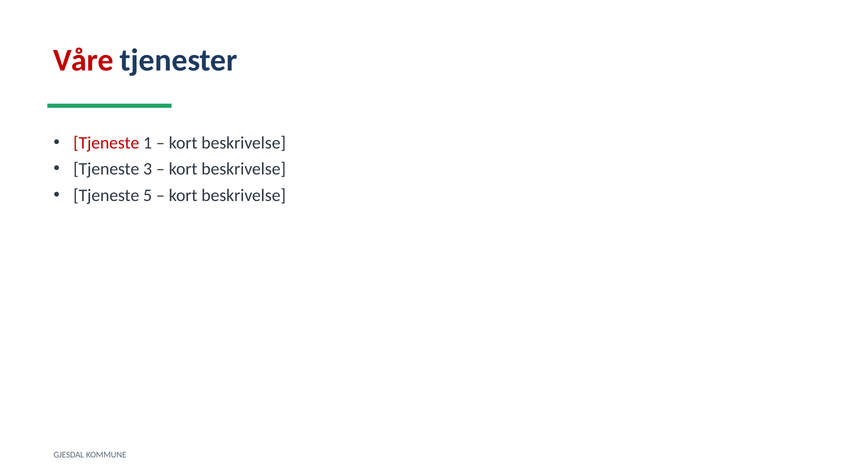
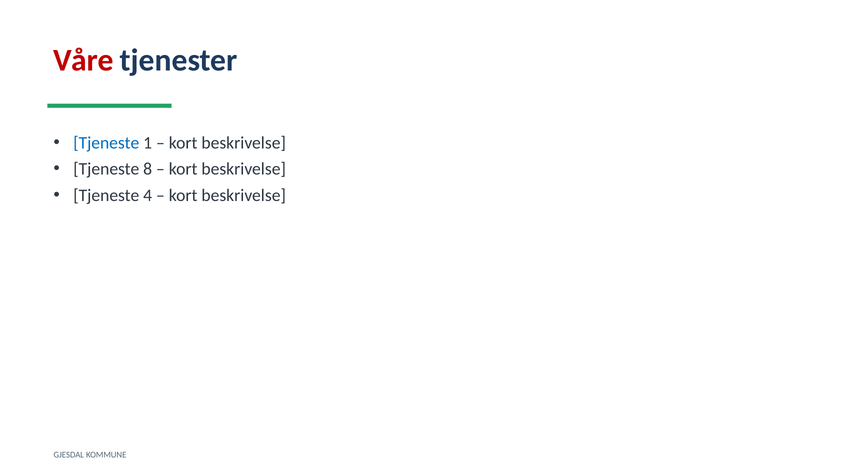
Tjeneste at (106, 143) colour: red -> blue
3: 3 -> 8
5: 5 -> 4
